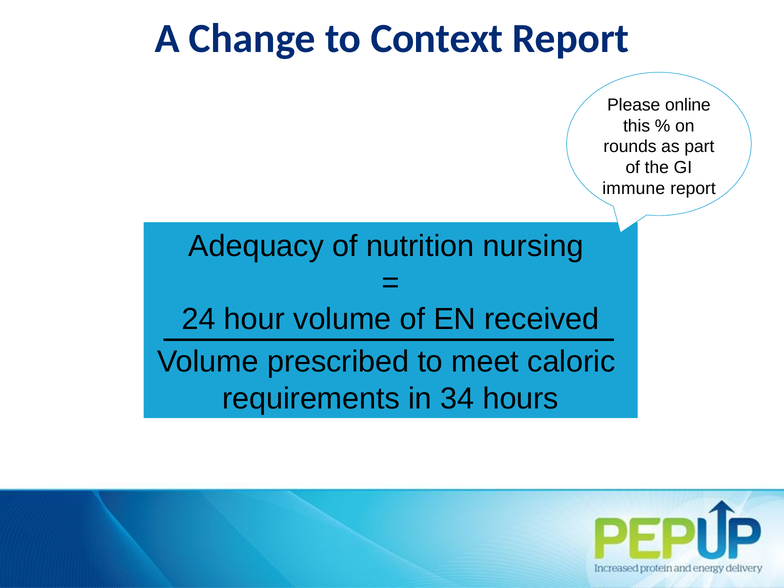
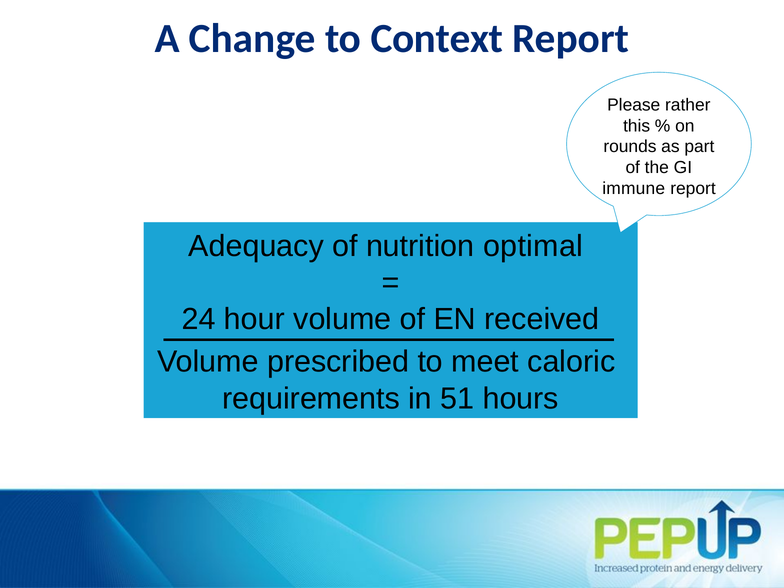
online: online -> rather
nursing: nursing -> optimal
34: 34 -> 51
